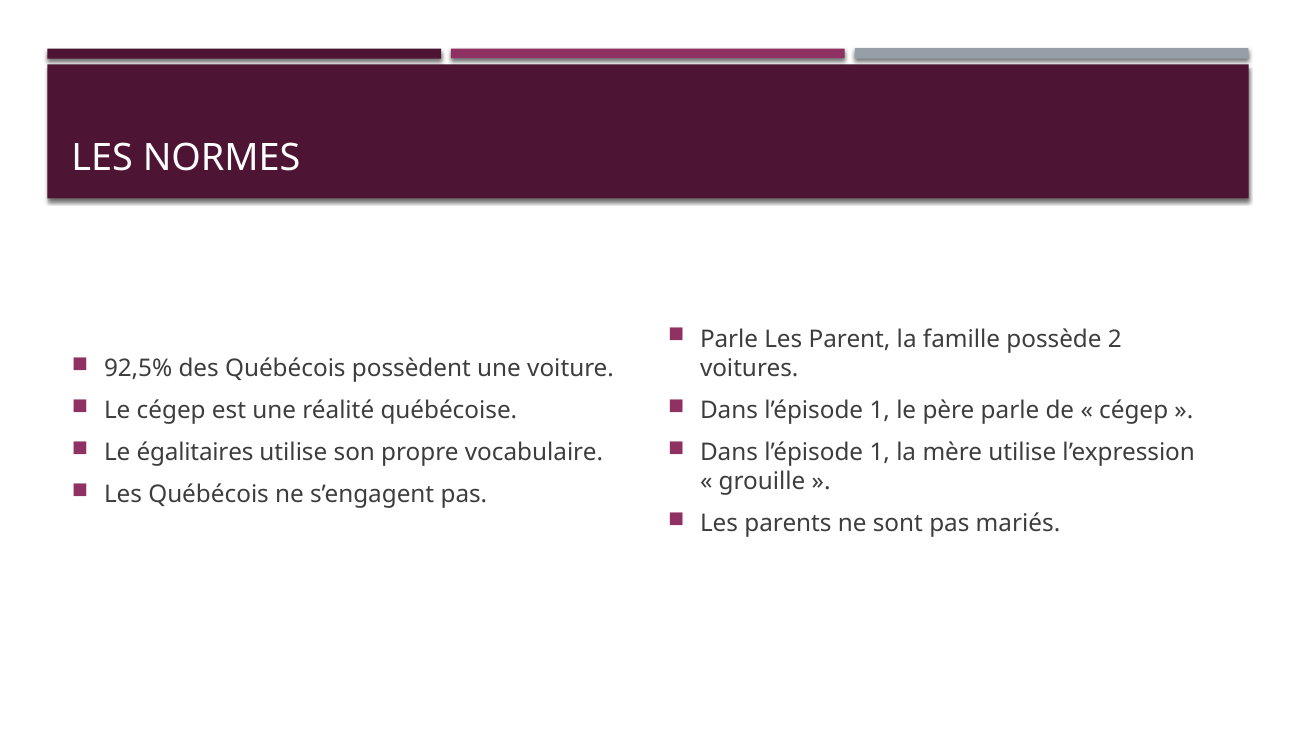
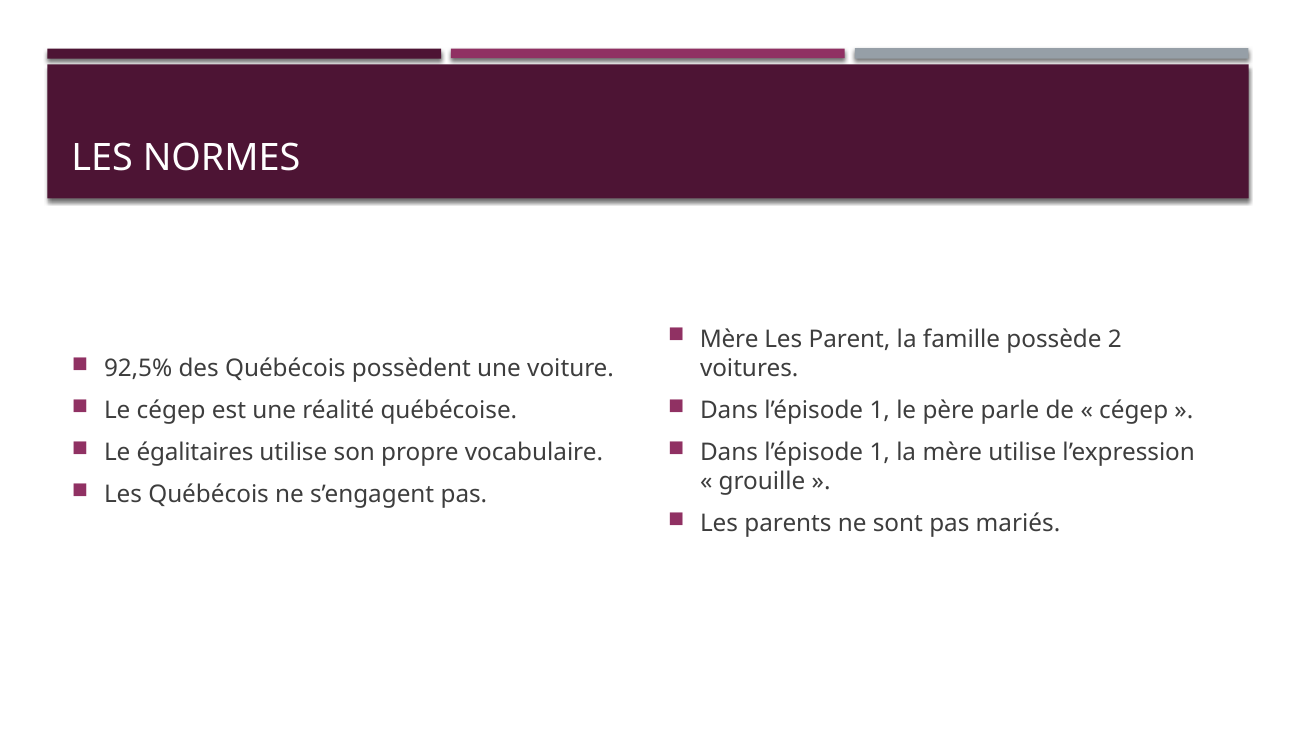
Parle at (729, 339): Parle -> Mère
